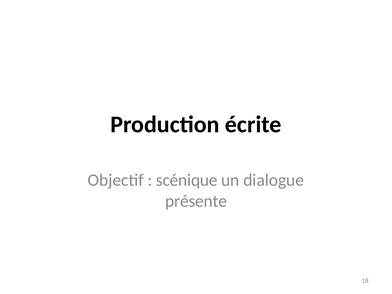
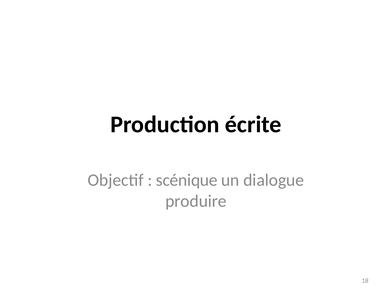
présente: présente -> produire
